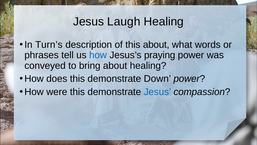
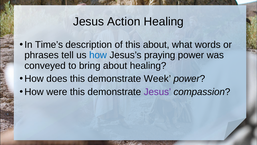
Laugh: Laugh -> Action
Turn’s: Turn’s -> Time’s
Down: Down -> Week
Jesus at (157, 92) colour: blue -> purple
